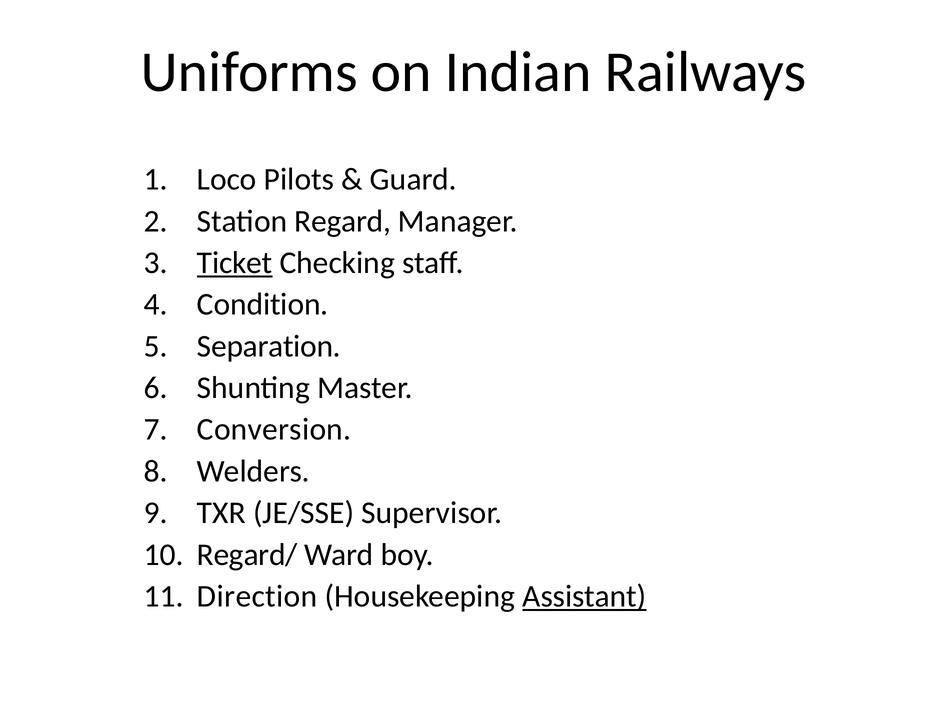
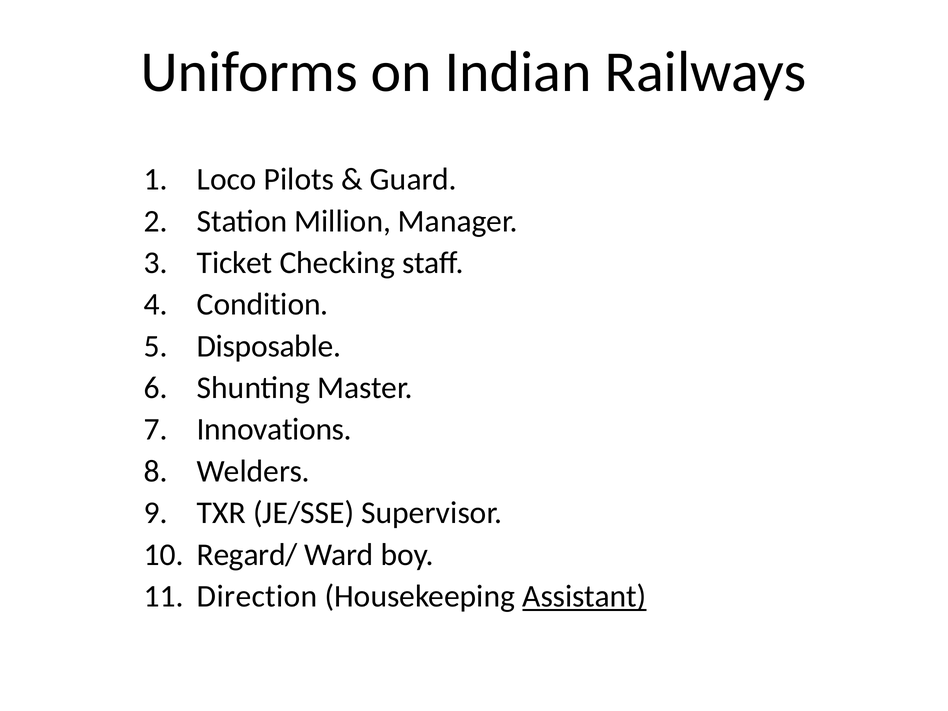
Regard: Regard -> Million
Ticket underline: present -> none
Separation: Separation -> Disposable
Conversion: Conversion -> Innovations
